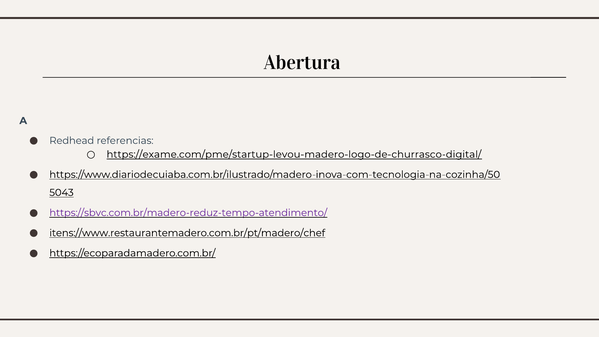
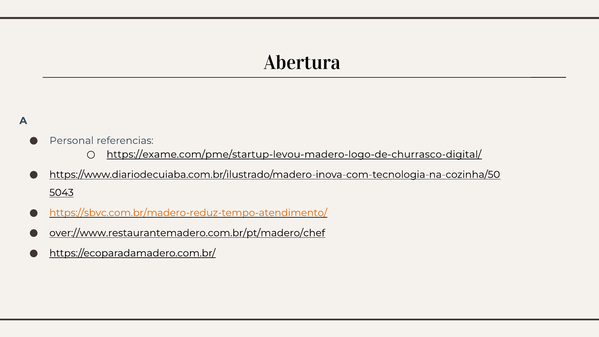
Redhead: Redhead -> Personal
https://sbvc.com.br/madero-reduz-tempo-atendimento/ colour: purple -> orange
itens://www.restaurantemadero.com.br/pt/madero/chef: itens://www.restaurantemadero.com.br/pt/madero/chef -> over://www.restaurantemadero.com.br/pt/madero/chef
